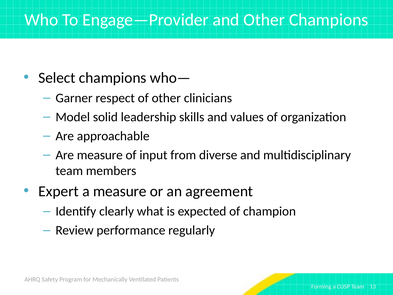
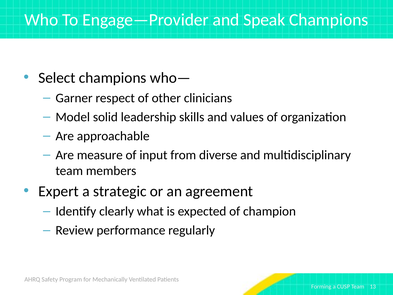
and Other: Other -> Speak
a measure: measure -> strategic
